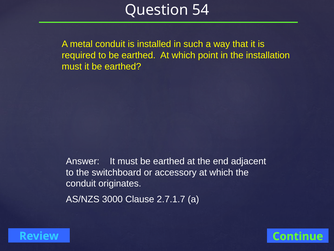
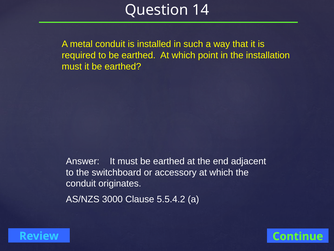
54: 54 -> 14
2.7.1.7: 2.7.1.7 -> 5.5.4.2
